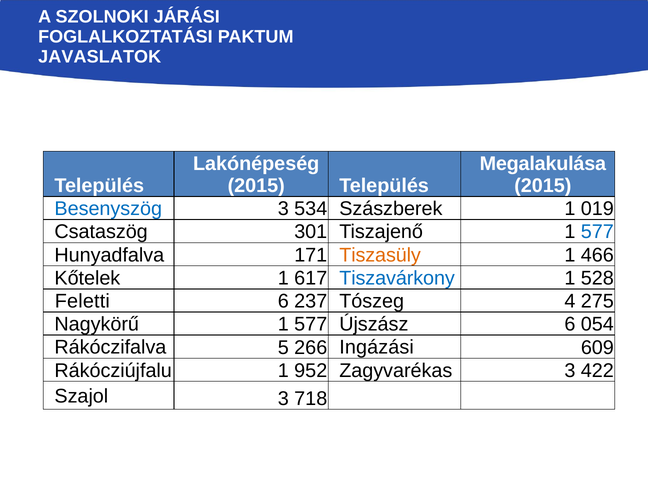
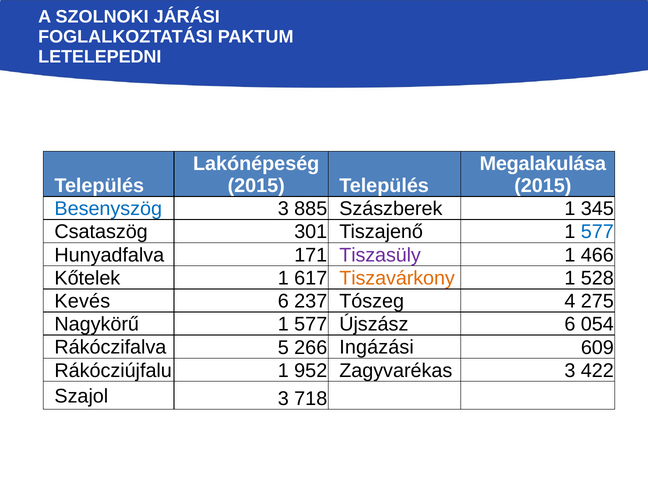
JAVASLATOK: JAVASLATOK -> LETELEPEDNI
534: 534 -> 885
019: 019 -> 345
Tiszasüly colour: orange -> purple
Tiszavárkony colour: blue -> orange
Feletti: Feletti -> Kevés
